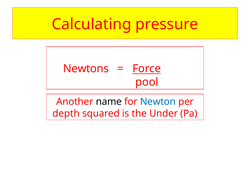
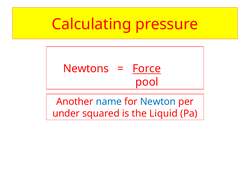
name colour: black -> blue
depth: depth -> under
Under: Under -> Liquid
